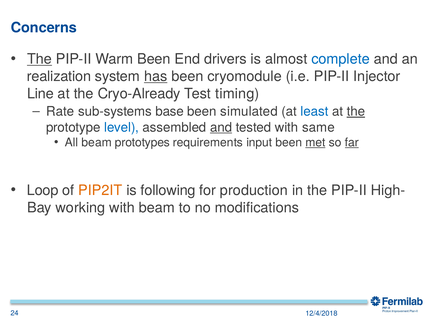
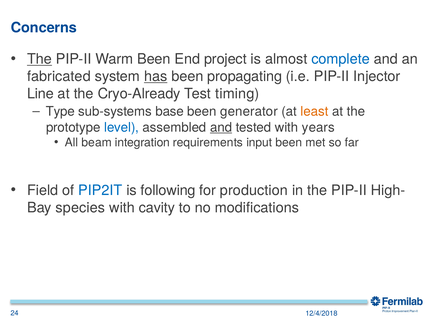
drivers: drivers -> project
realization: realization -> fabricated
cryomodule: cryomodule -> propagating
Rate: Rate -> Type
simulated: simulated -> generator
least colour: blue -> orange
the at (356, 111) underline: present -> none
same: same -> years
prototypes: prototypes -> integration
met underline: present -> none
far underline: present -> none
Loop: Loop -> Field
PIP2IT colour: orange -> blue
working: working -> species
with beam: beam -> cavity
